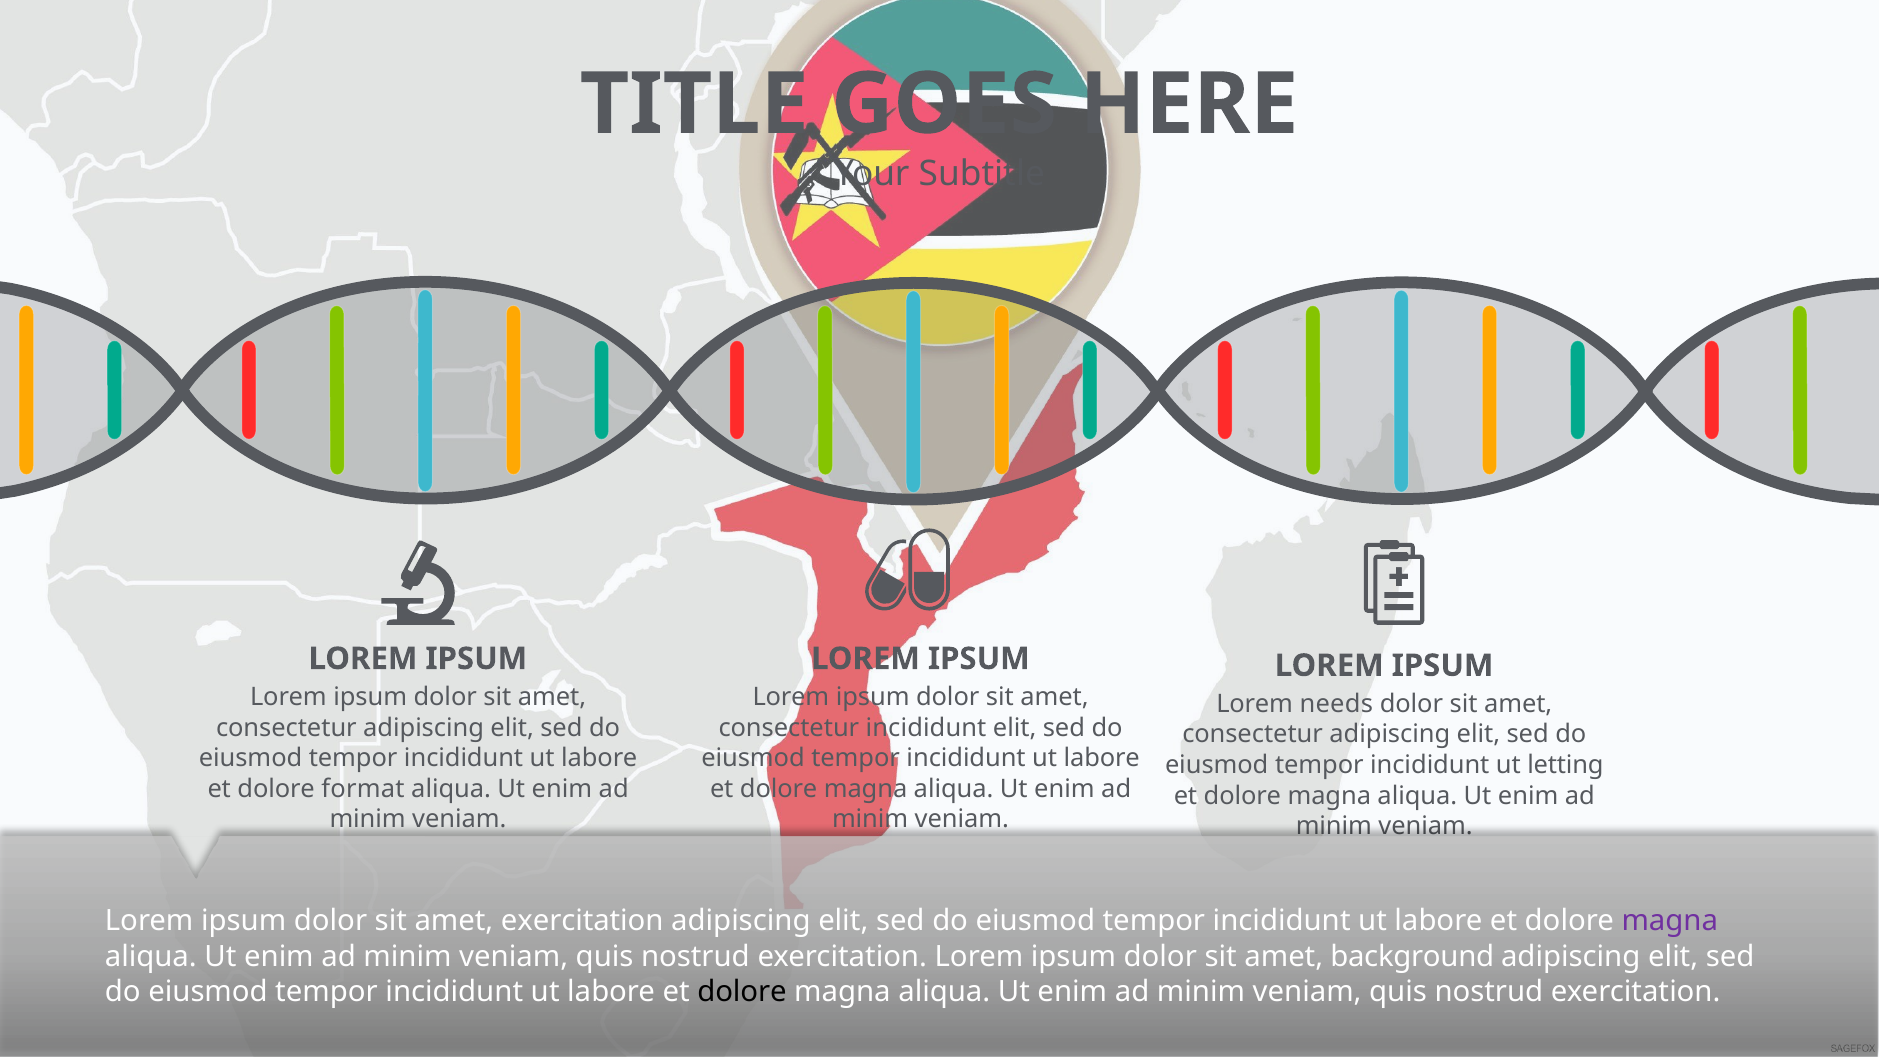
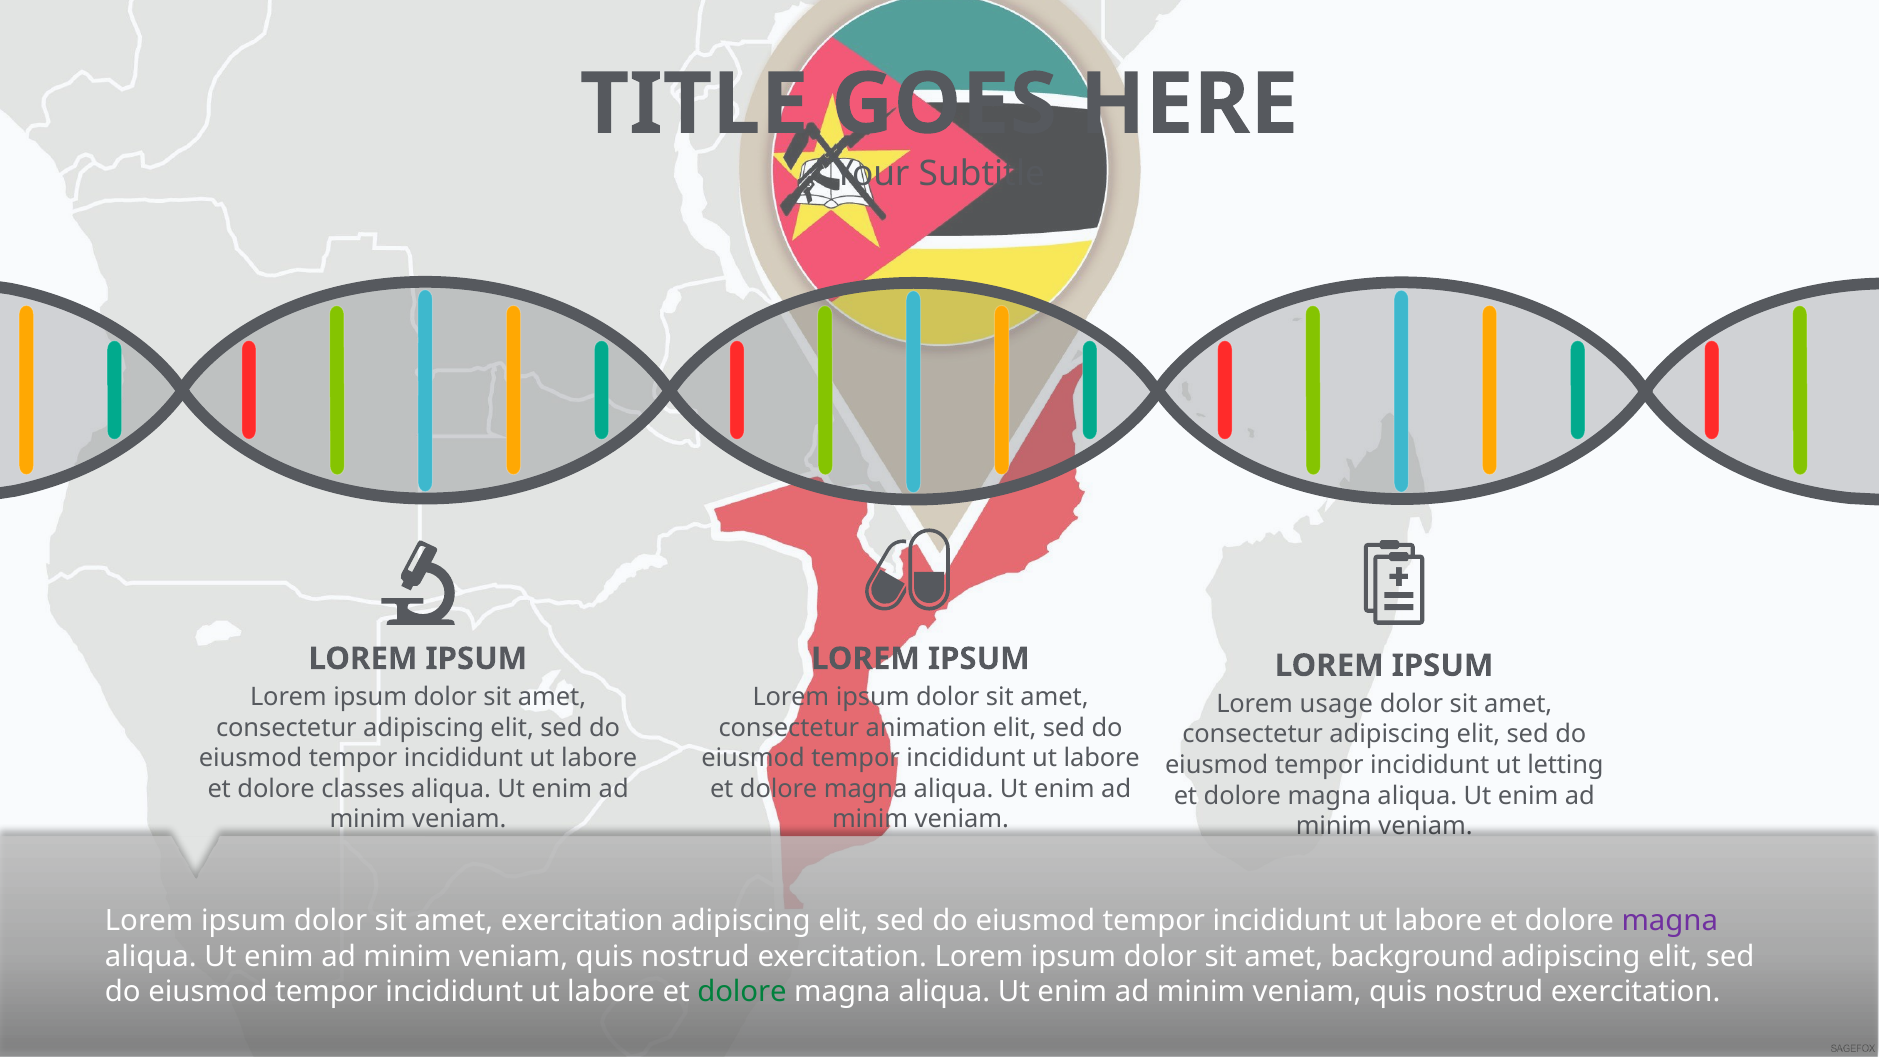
needs: needs -> usage
consectetur incididunt: incididunt -> animation
format: format -> classes
dolore at (742, 992) colour: black -> green
